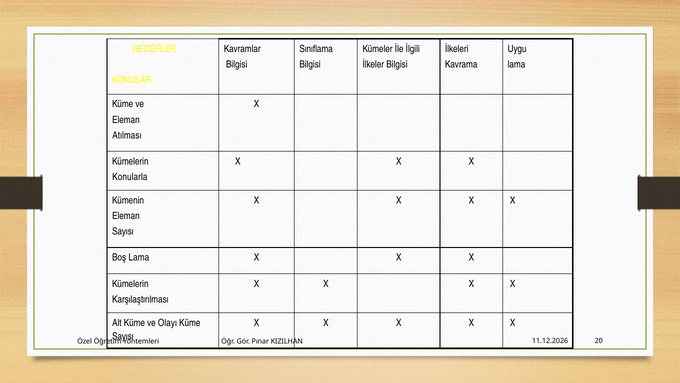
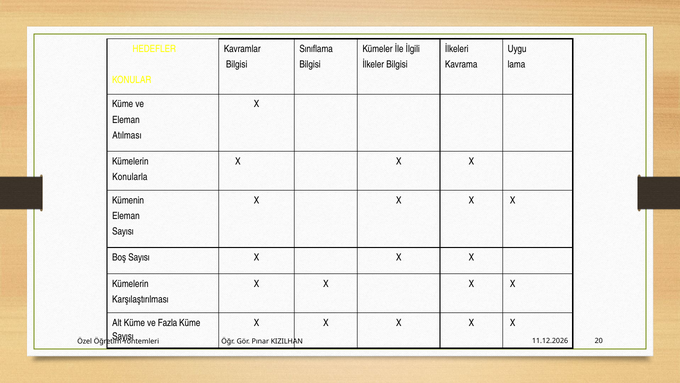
Boş Lama: Lama -> Sayısı
Olayı: Olayı -> Fazla
